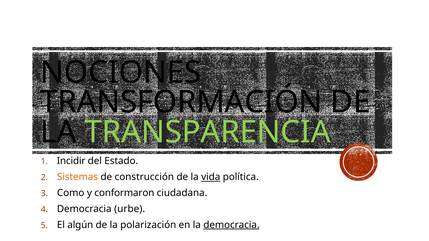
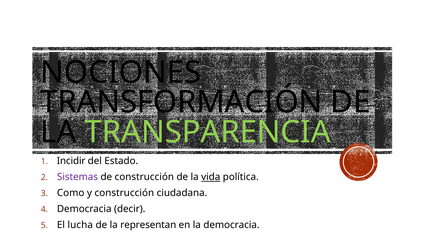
Sistemas colour: orange -> purple
y conformaron: conformaron -> construcción
urbe: urbe -> decir
algún: algún -> lucha
polarización: polarización -> representan
democracia at (231, 225) underline: present -> none
